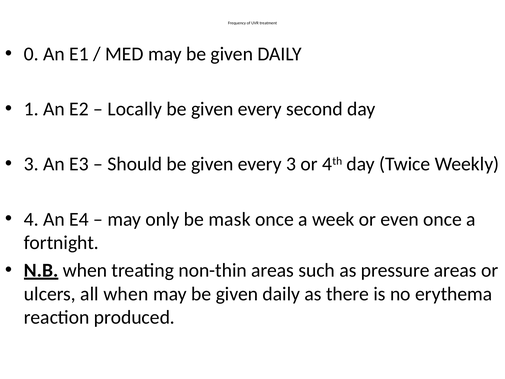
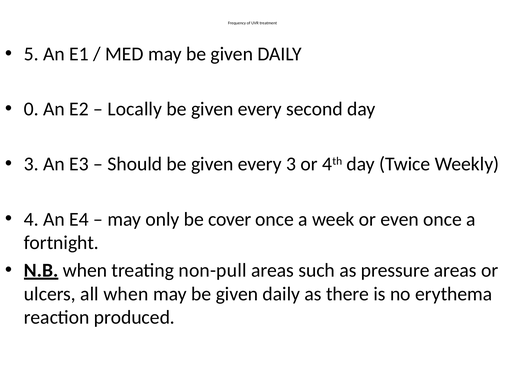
0: 0 -> 5
1: 1 -> 0
mask: mask -> cover
non-thin: non-thin -> non-pull
